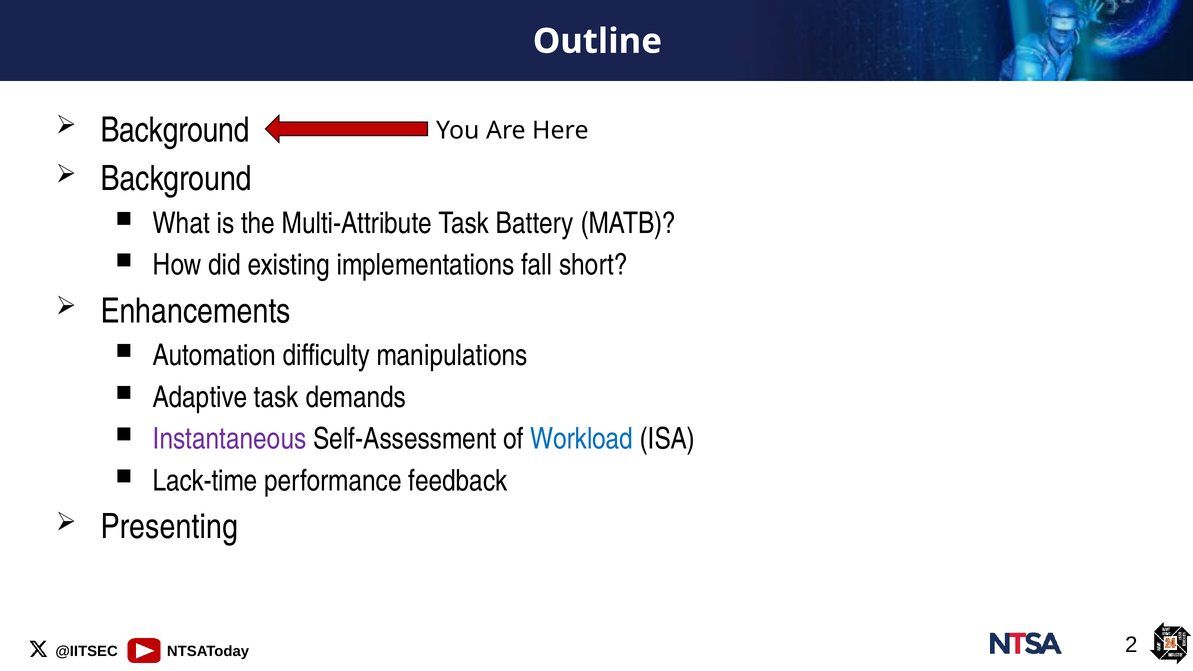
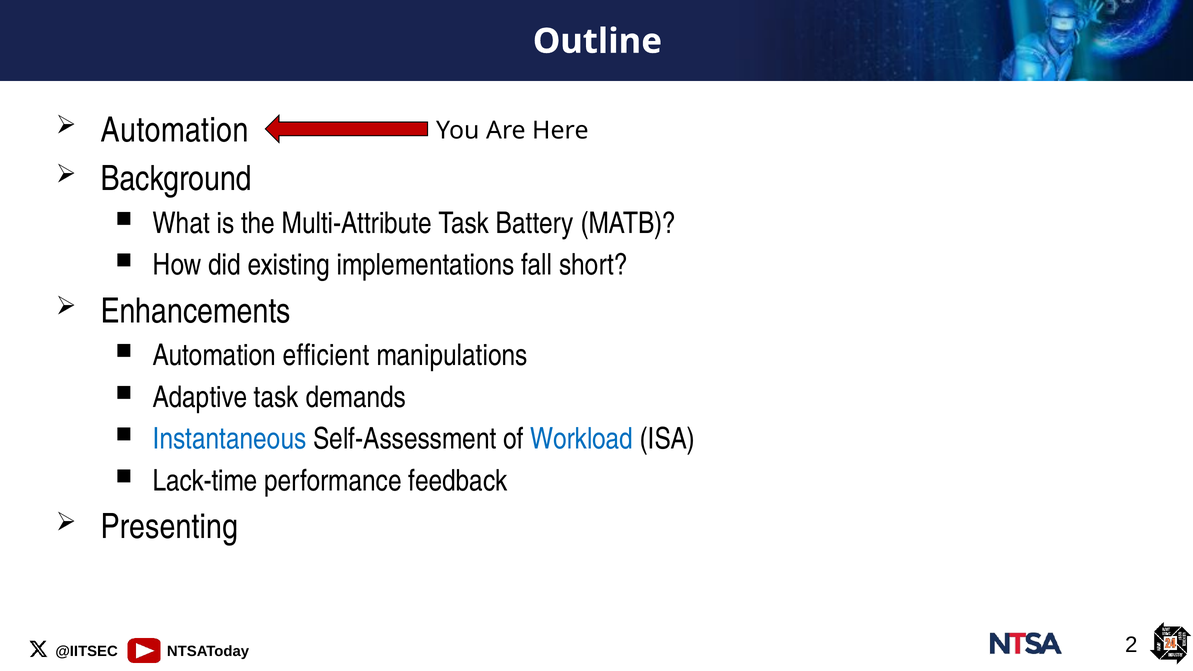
Background at (175, 130): Background -> Automation
difficulty: difficulty -> efficient
Instantaneous colour: purple -> blue
